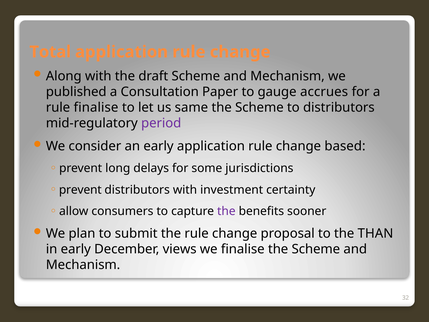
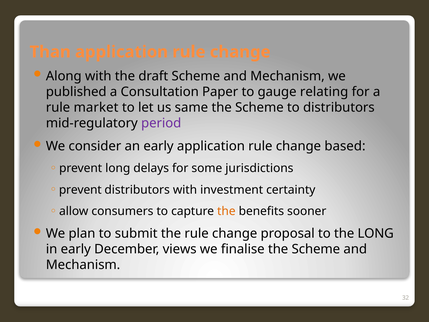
Total: Total -> Than
accrues: accrues -> relating
rule finalise: finalise -> market
the at (226, 211) colour: purple -> orange
the THAN: THAN -> LONG
